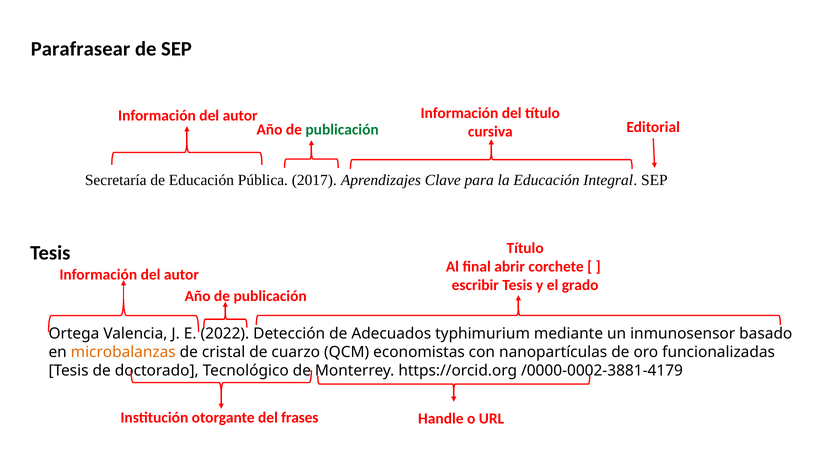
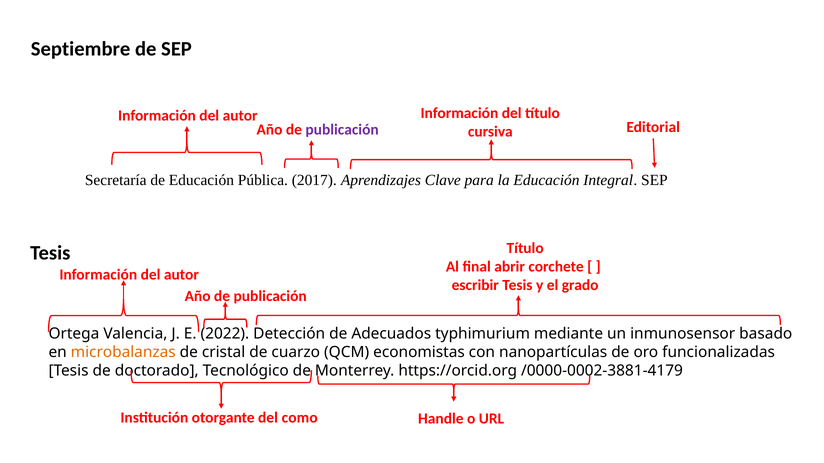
Parafrasear: Parafrasear -> Septiembre
publicación at (342, 130) colour: green -> purple
frases: frases -> como
